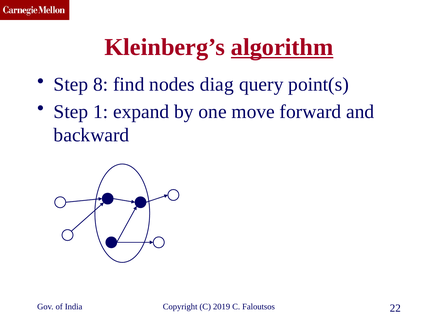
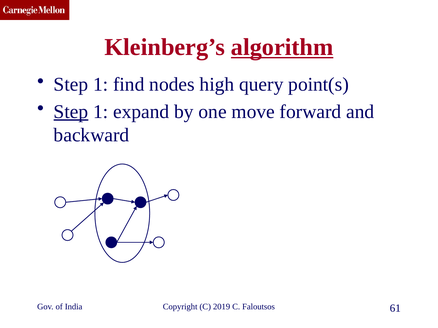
8 at (101, 85): 8 -> 1
diag: diag -> high
Step at (71, 112) underline: none -> present
22: 22 -> 61
